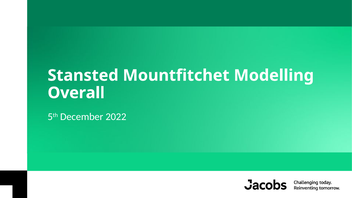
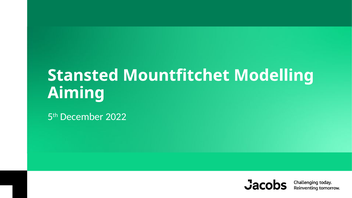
Overall: Overall -> Aiming
